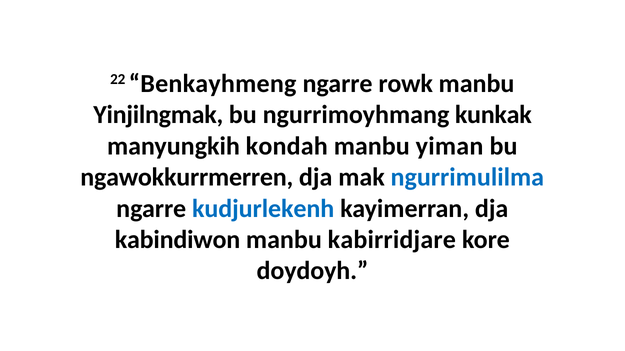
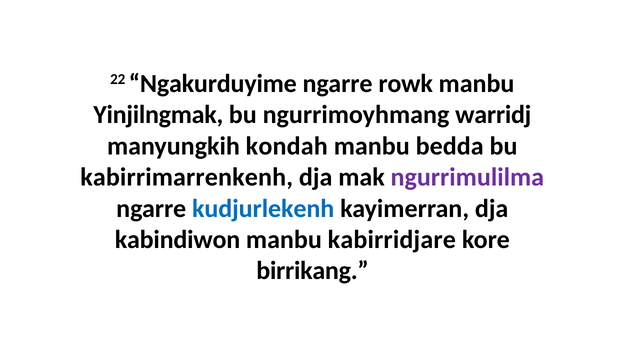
Benkayhmeng: Benkayhmeng -> Ngakurduyime
kunkak: kunkak -> warridj
yiman: yiman -> bedda
ngawokkurrmerren: ngawokkurrmerren -> kabirrimarrenkenh
ngurrimulilma colour: blue -> purple
doydoyh: doydoyh -> birrikang
